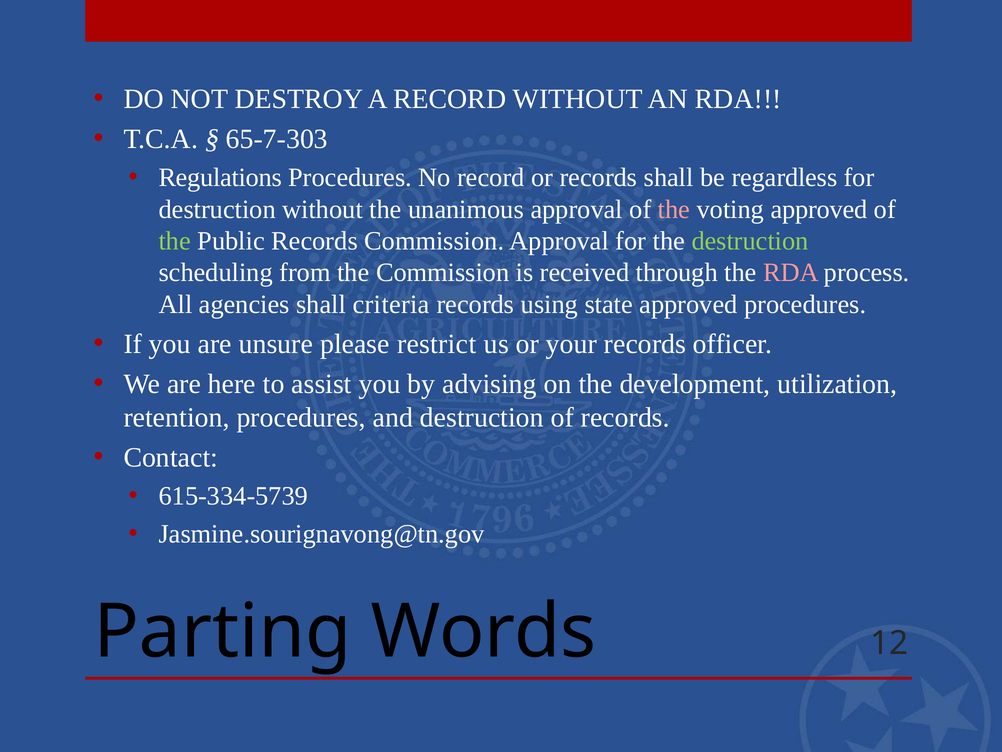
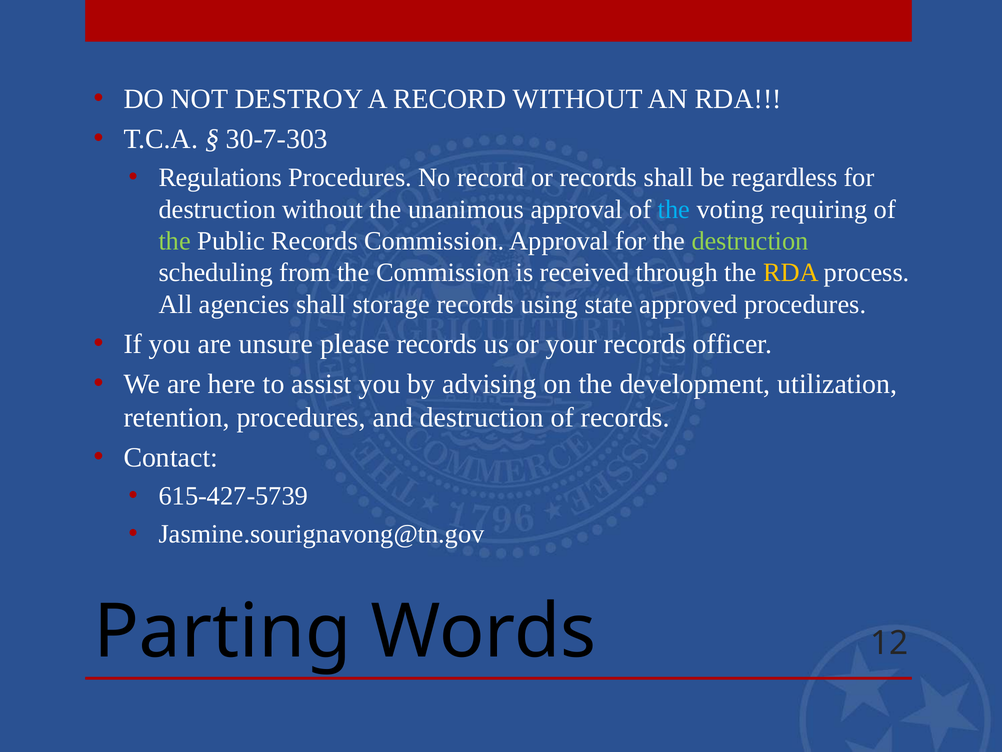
65-7-303: 65-7-303 -> 30-7-303
the at (674, 209) colour: pink -> light blue
voting approved: approved -> requiring
RDA at (791, 273) colour: pink -> yellow
criteria: criteria -> storage
please restrict: restrict -> records
615-334-5739: 615-334-5739 -> 615-427-5739
